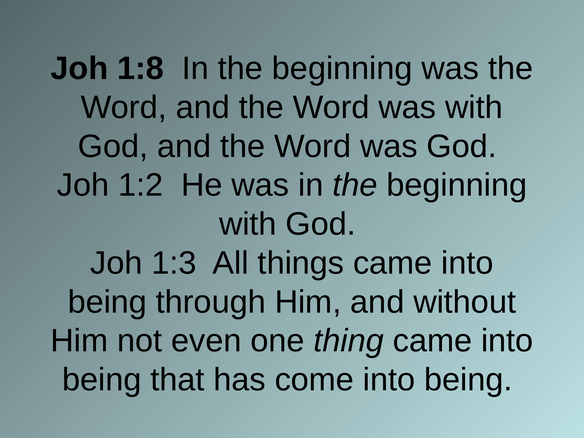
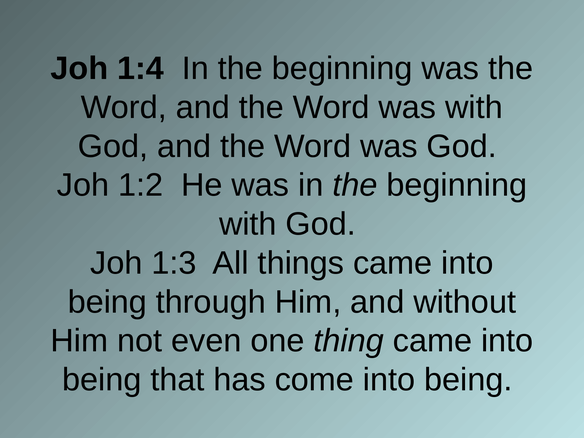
1:8: 1:8 -> 1:4
